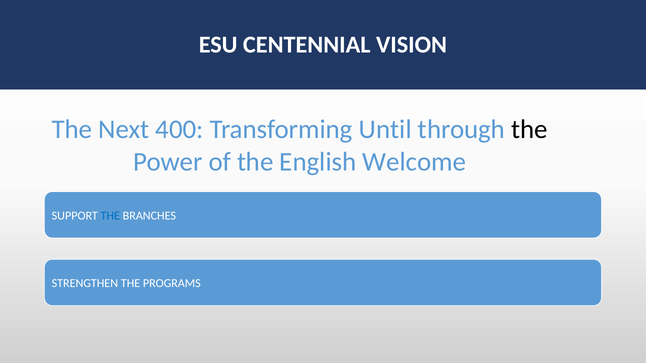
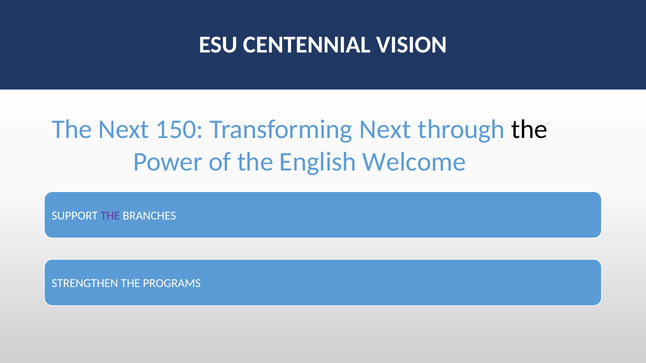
400: 400 -> 150
Transforming Until: Until -> Next
THE at (110, 216) colour: blue -> purple
